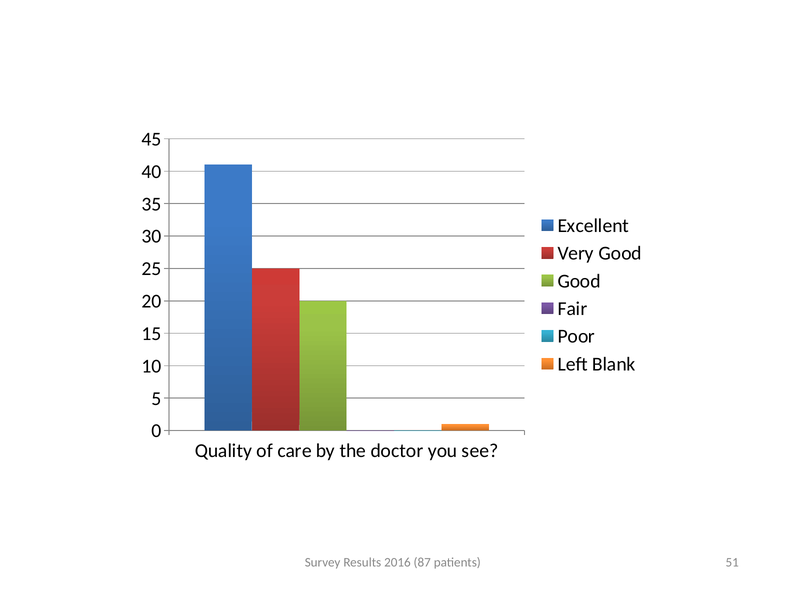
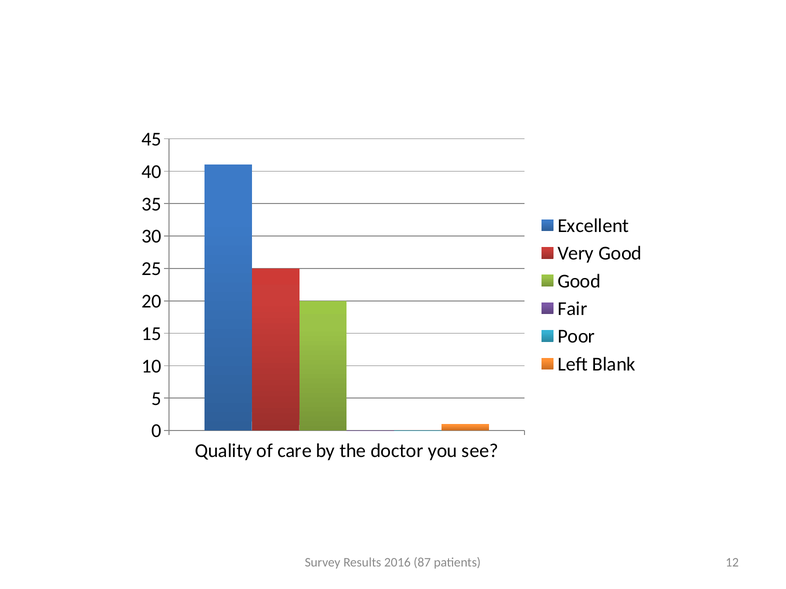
51: 51 -> 12
